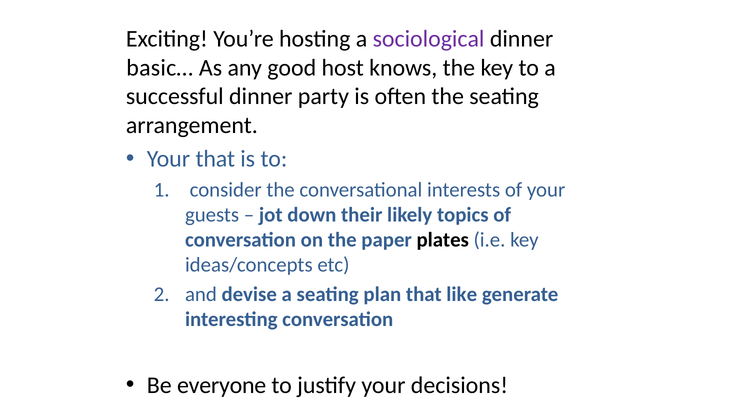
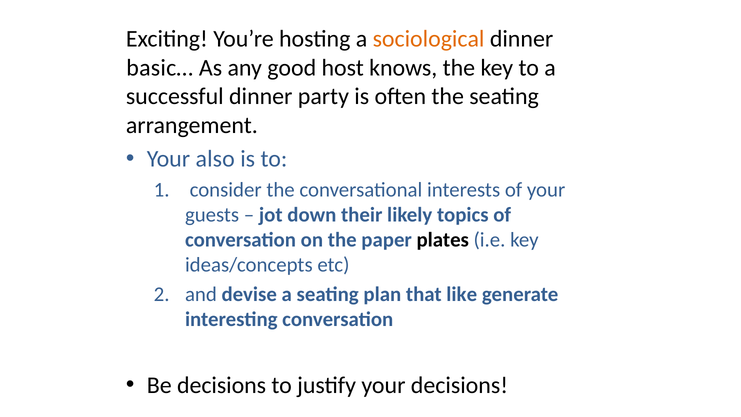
sociological colour: purple -> orange
Your that: that -> also
Be everyone: everyone -> decisions
